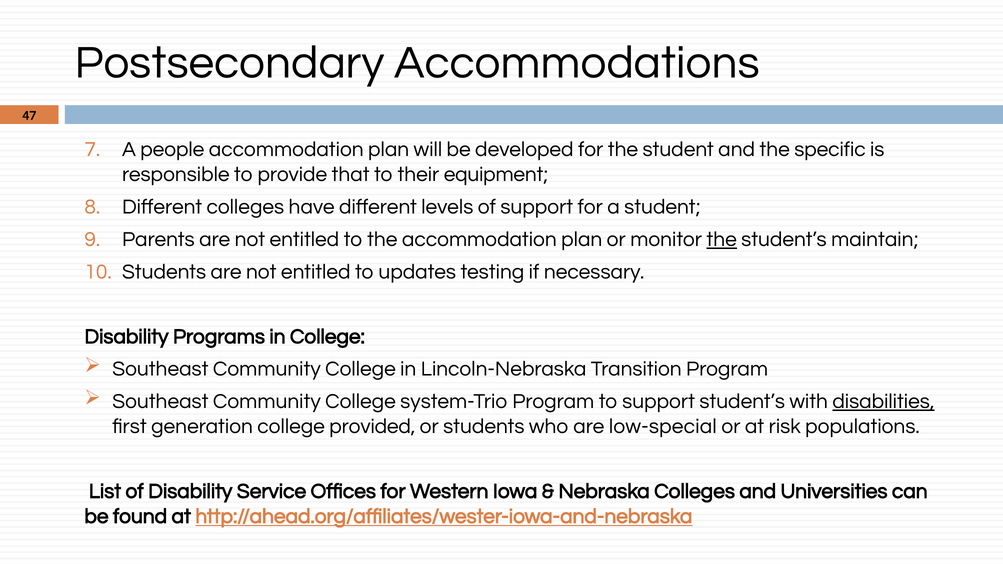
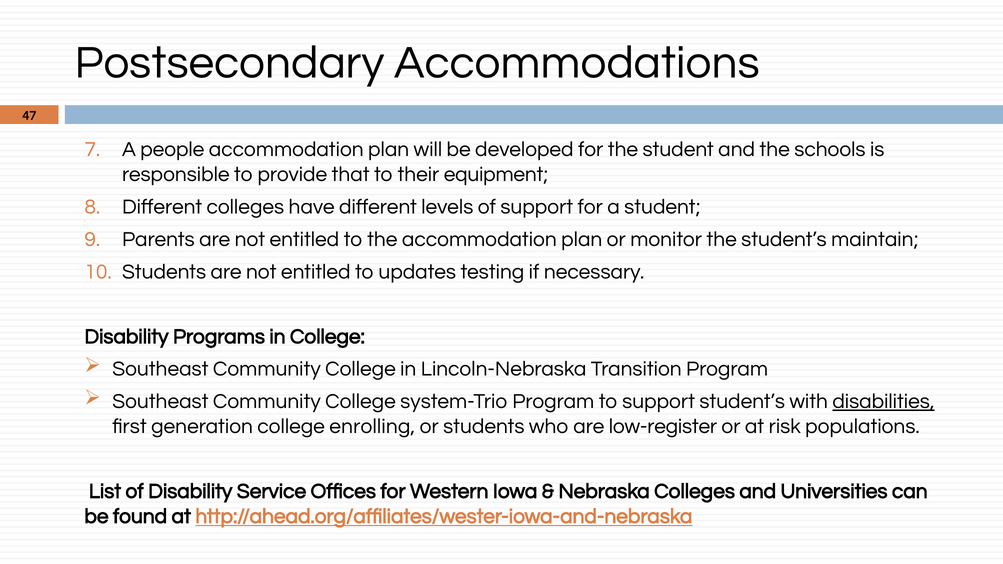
specific: specific -> schools
the at (722, 239) underline: present -> none
provided: provided -> enrolling
low-special: low-special -> low-register
